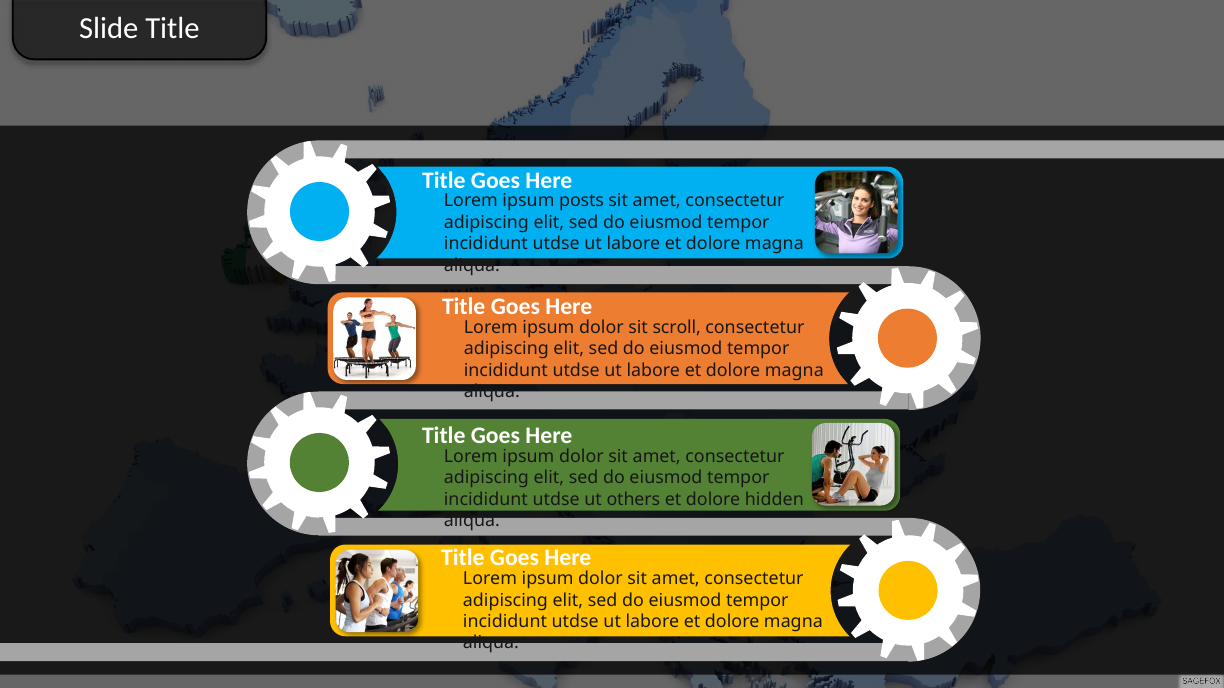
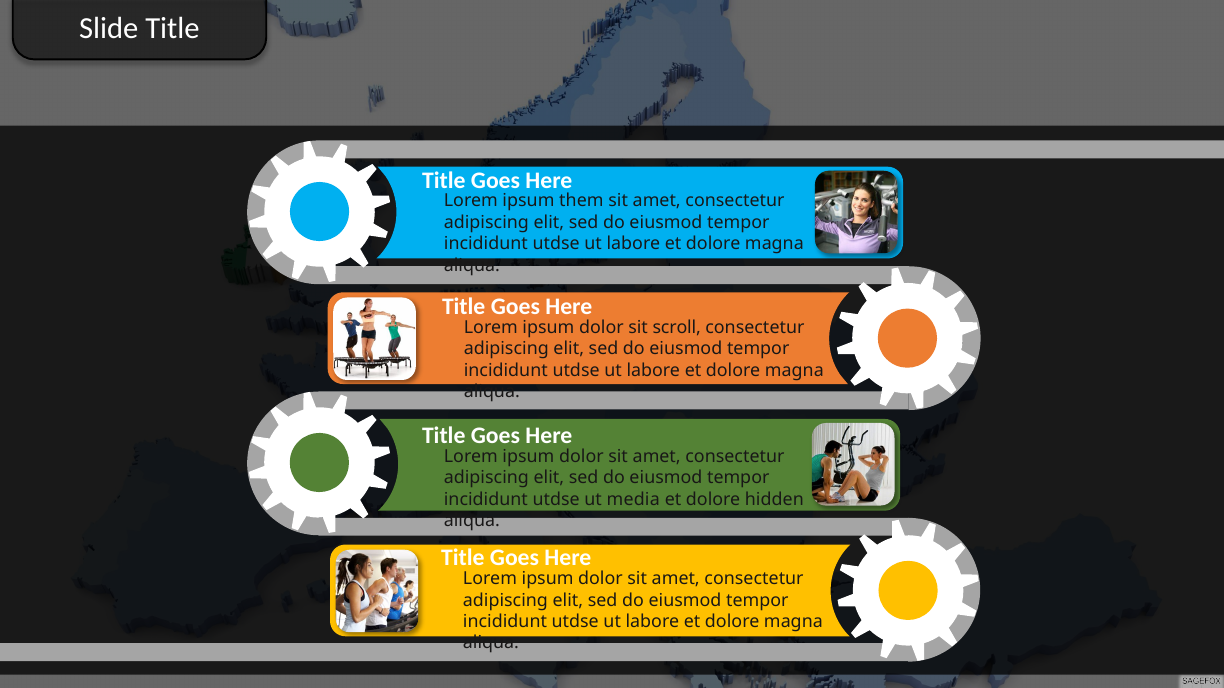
posts: posts -> them
others: others -> media
